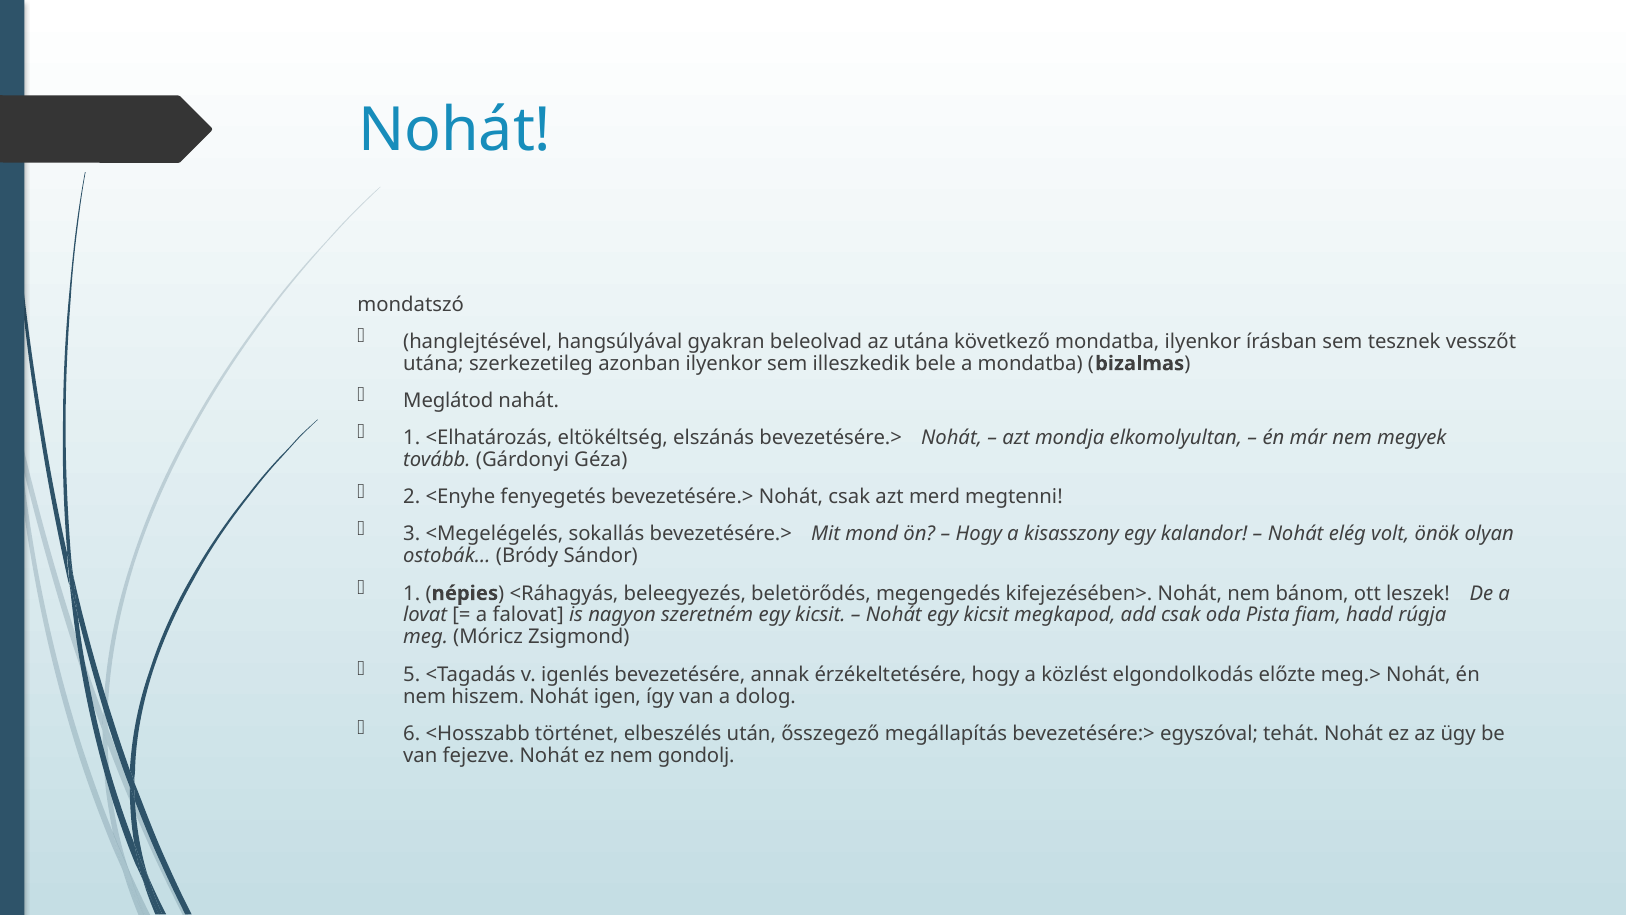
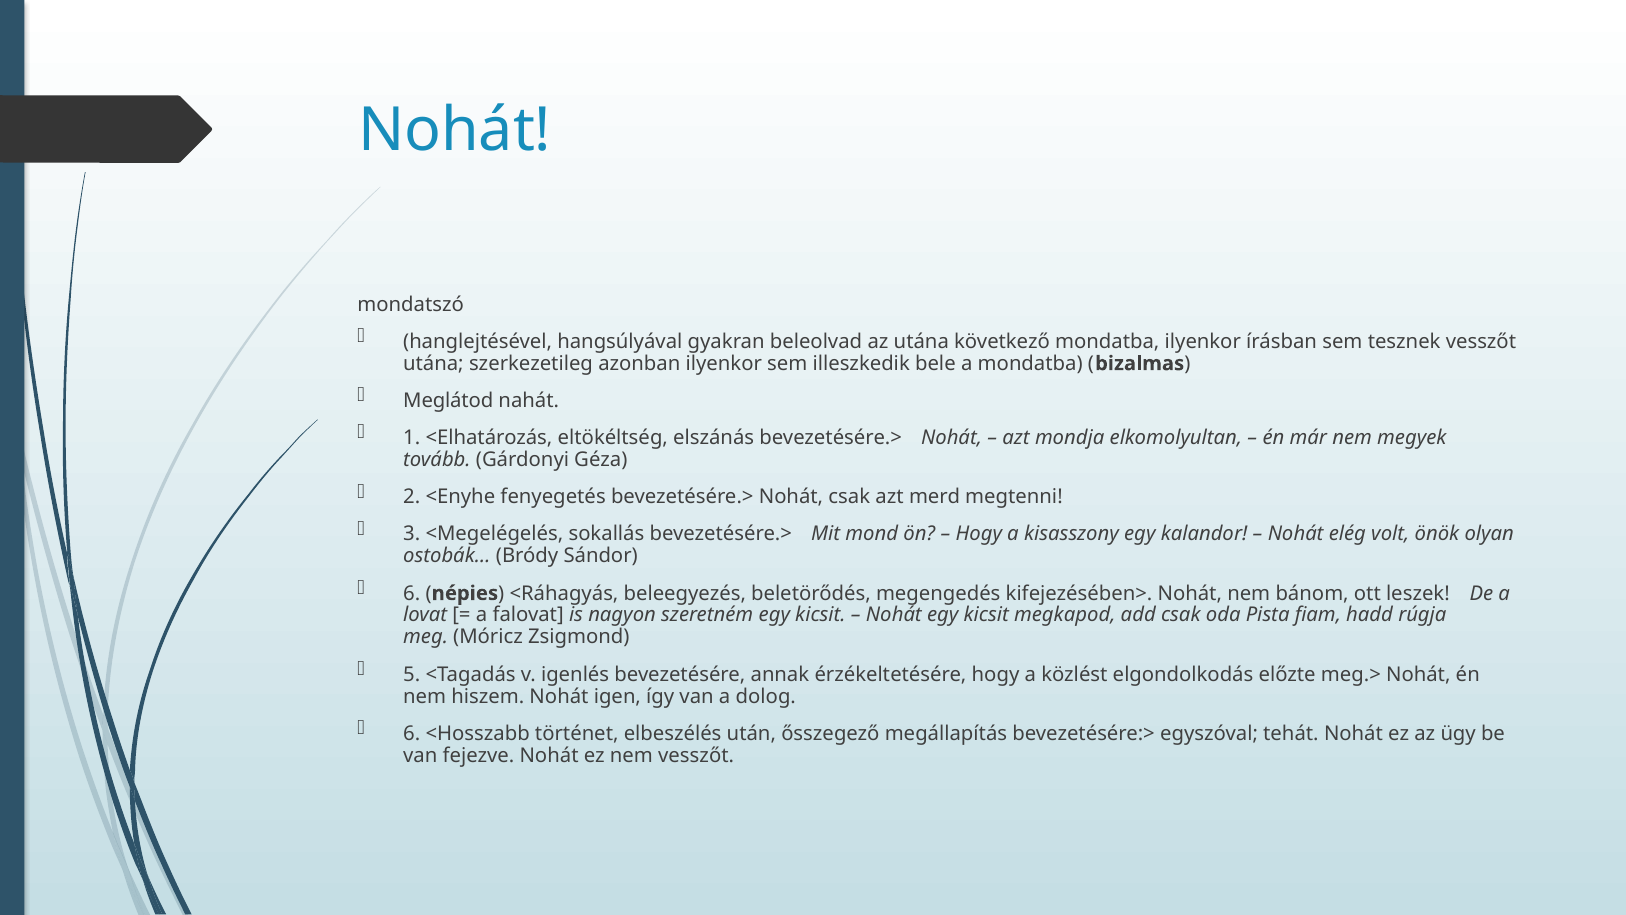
1 at (412, 593): 1 -> 6
nem gondolj: gondolj -> vesszőt
